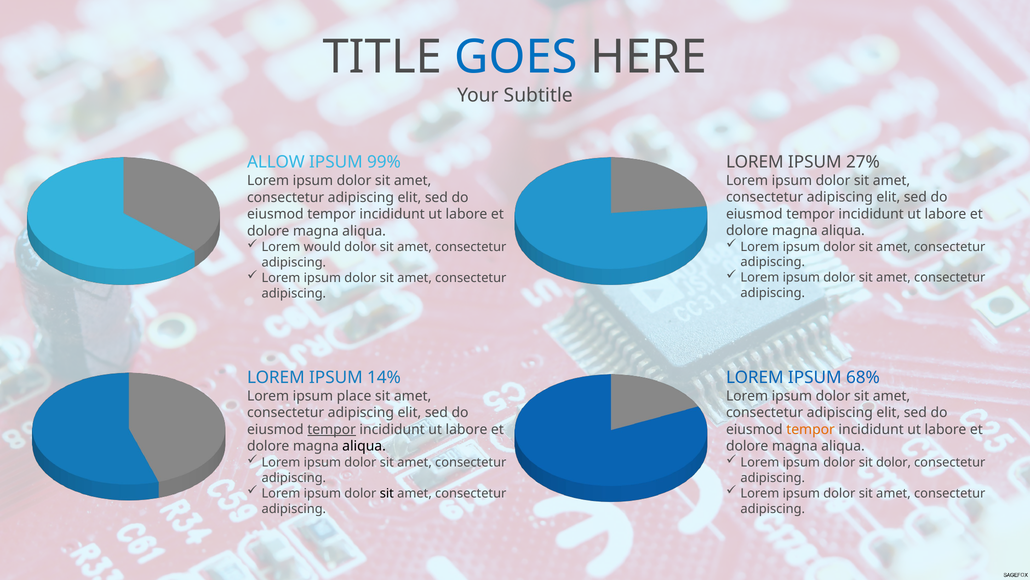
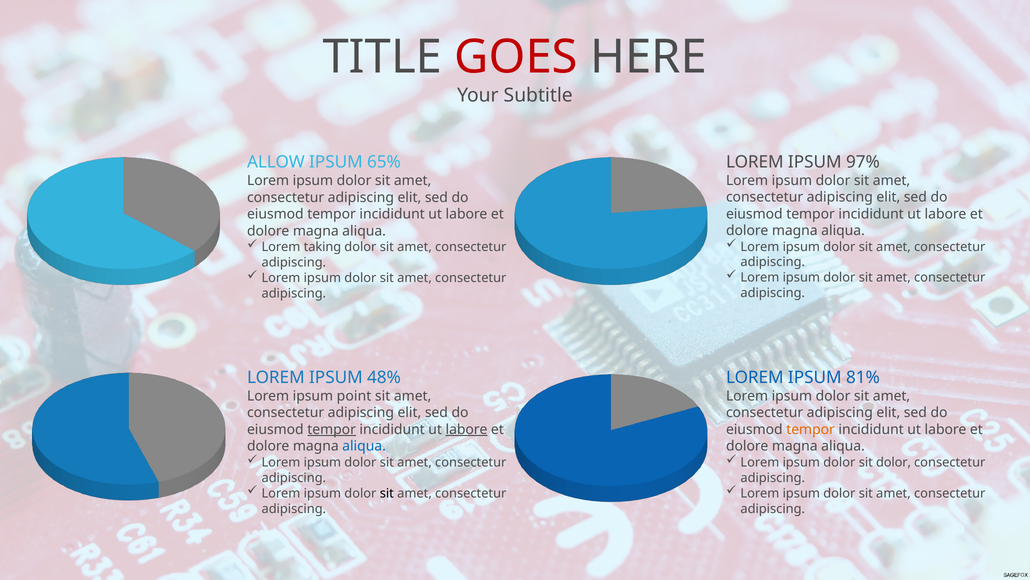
GOES colour: blue -> red
27%: 27% -> 97%
99%: 99% -> 65%
would: would -> taking
14%: 14% -> 48%
68%: 68% -> 81%
place: place -> point
labore at (467, 429) underline: none -> present
aliqua at (364, 446) colour: black -> blue
